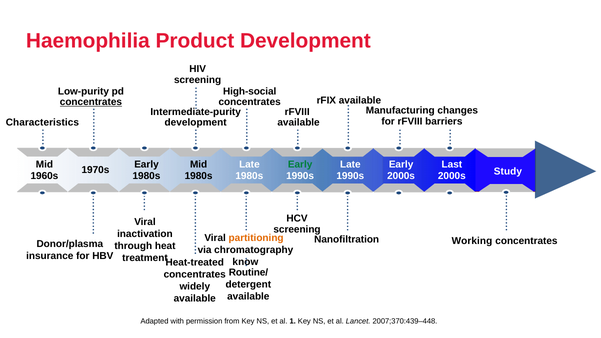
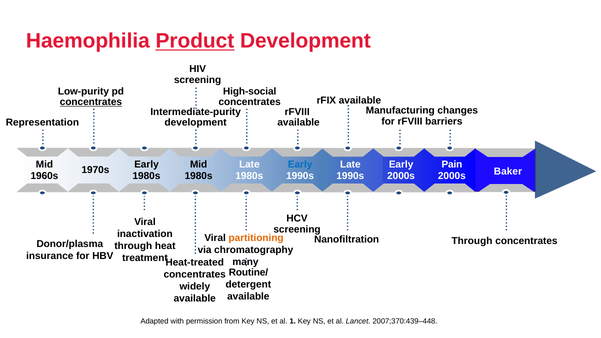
Product underline: none -> present
Characteristics: Characteristics -> Representation
Early at (300, 164) colour: green -> blue
Last: Last -> Pain
Study: Study -> Baker
Working at (472, 241): Working -> Through
know: know -> many
